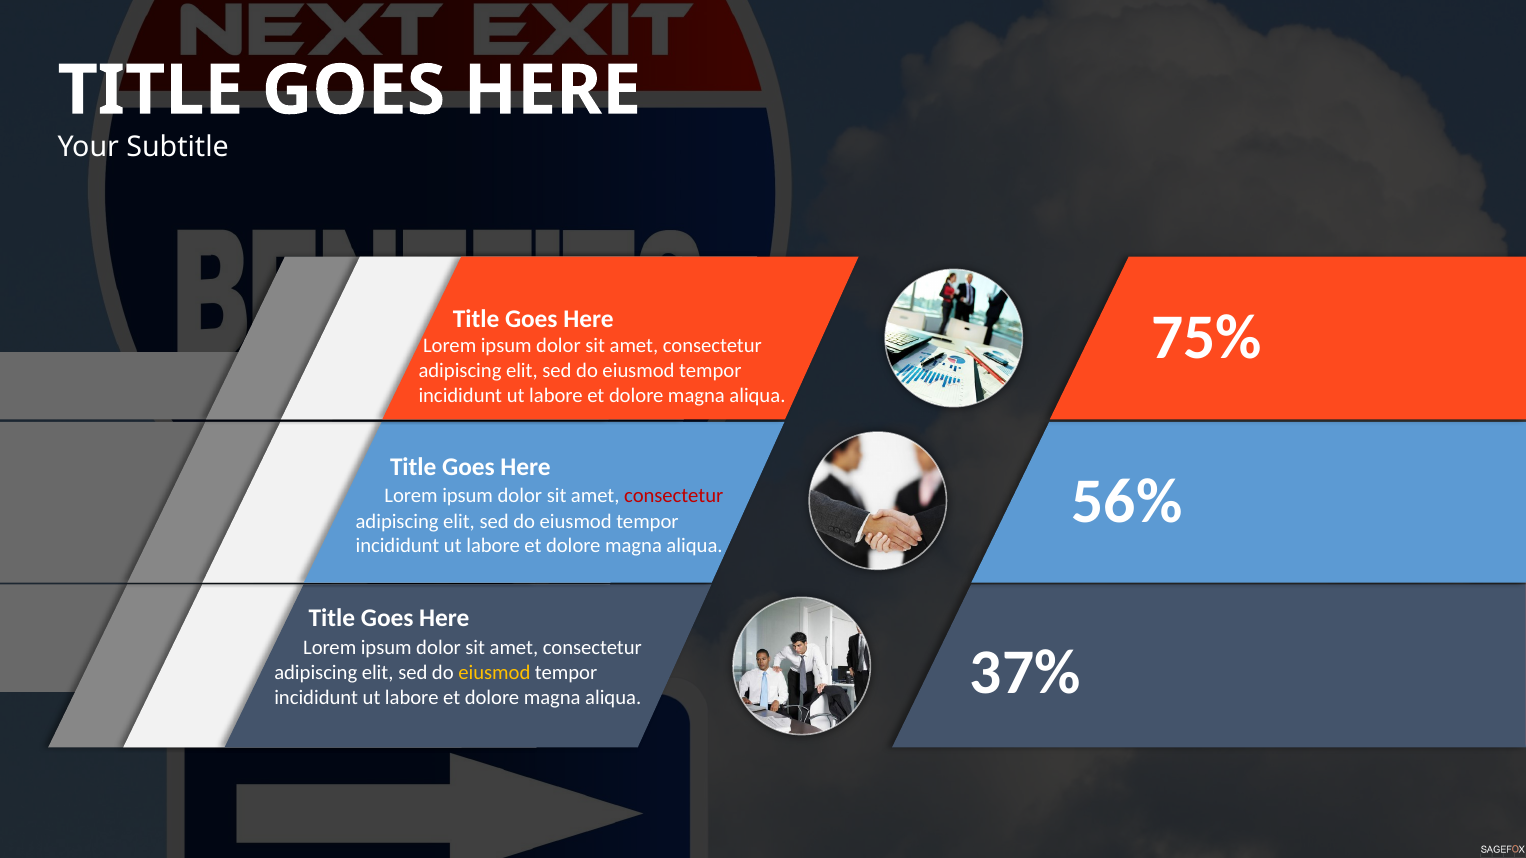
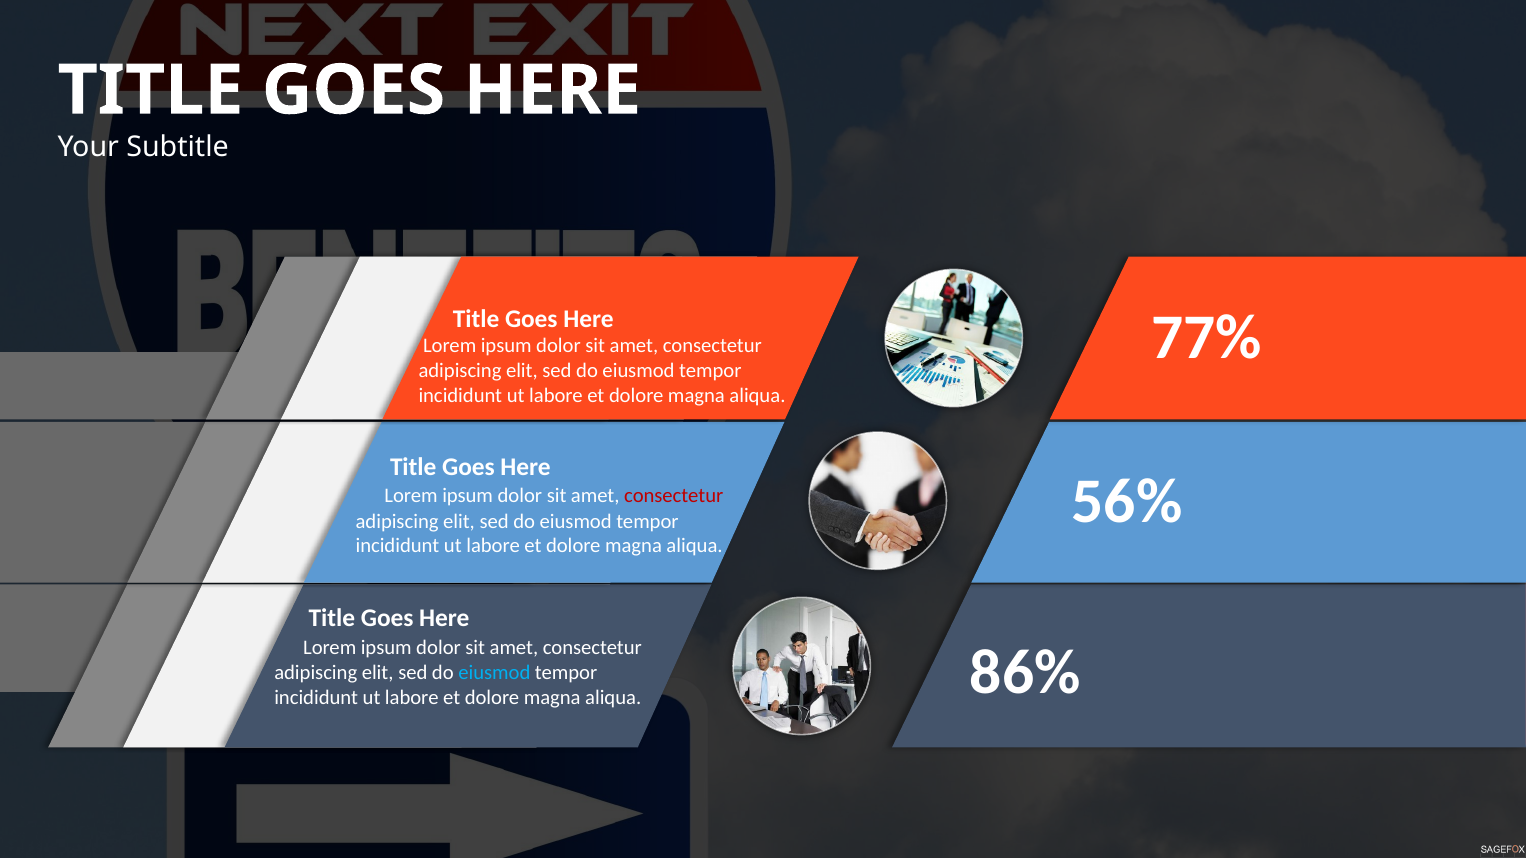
75%: 75% -> 77%
37%: 37% -> 86%
eiusmod at (494, 673) colour: yellow -> light blue
